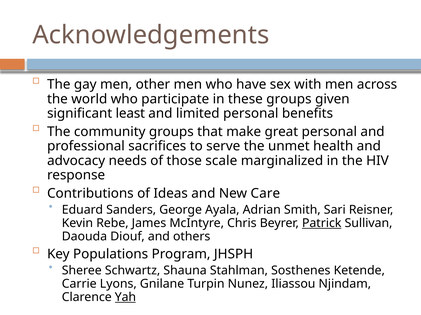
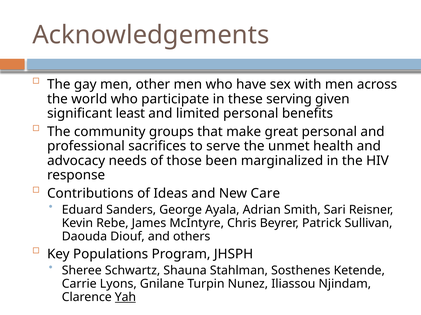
these groups: groups -> serving
scale: scale -> been
Patrick underline: present -> none
